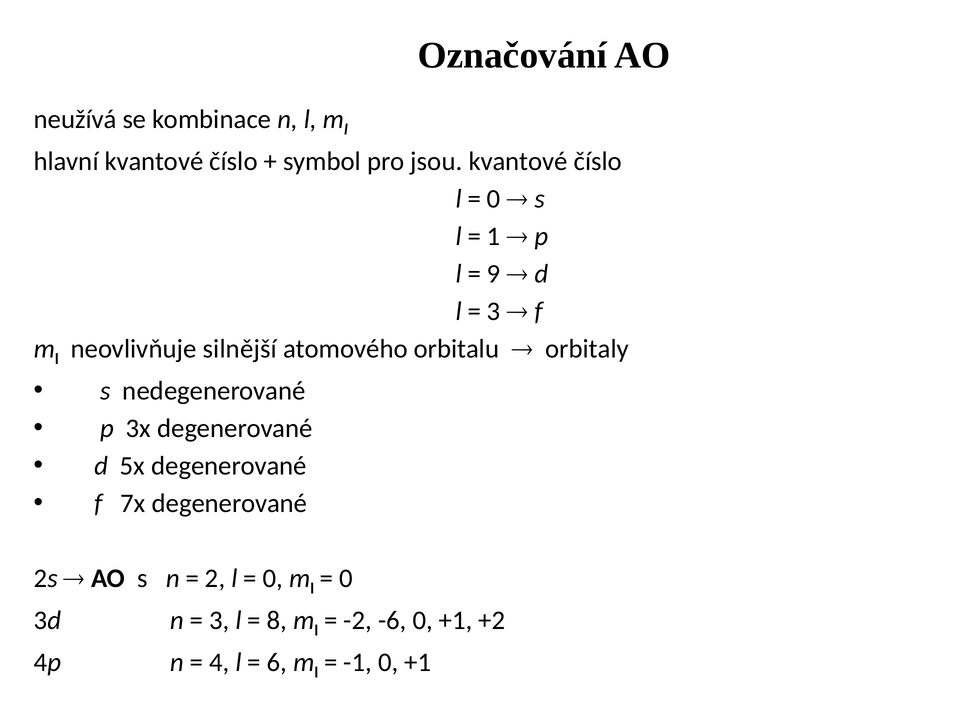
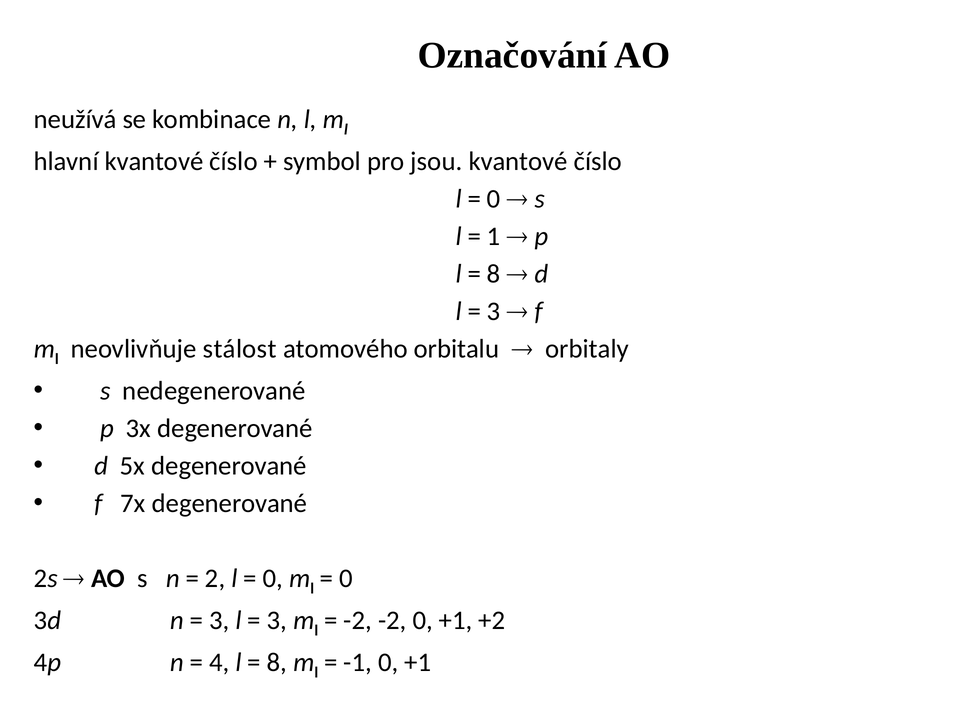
9 at (494, 274): 9 -> 8
silnější: silnější -> stálost
8 at (277, 620): 8 -> 3
-2 -6: -6 -> -2
6 at (277, 662): 6 -> 8
